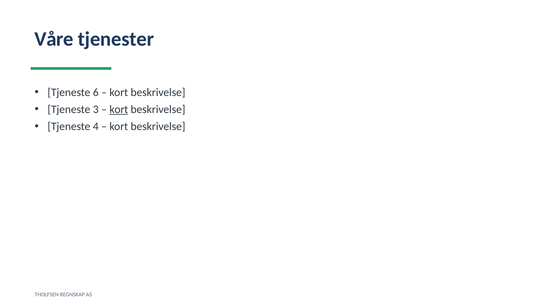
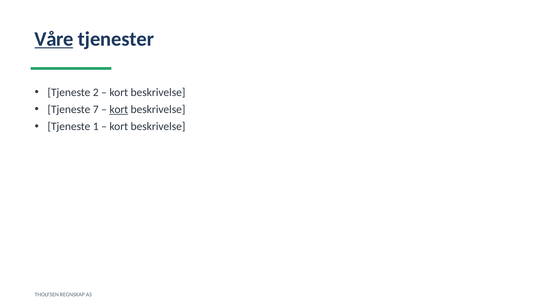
Våre underline: none -> present
6: 6 -> 2
3: 3 -> 7
4: 4 -> 1
